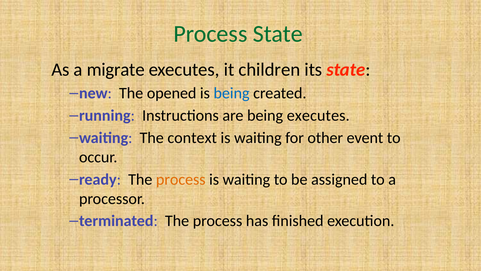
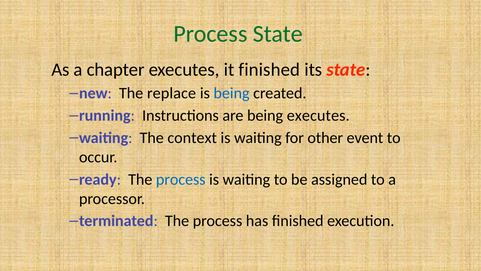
migrate: migrate -> chapter
it children: children -> finished
opened: opened -> replace
process at (181, 179) colour: orange -> blue
